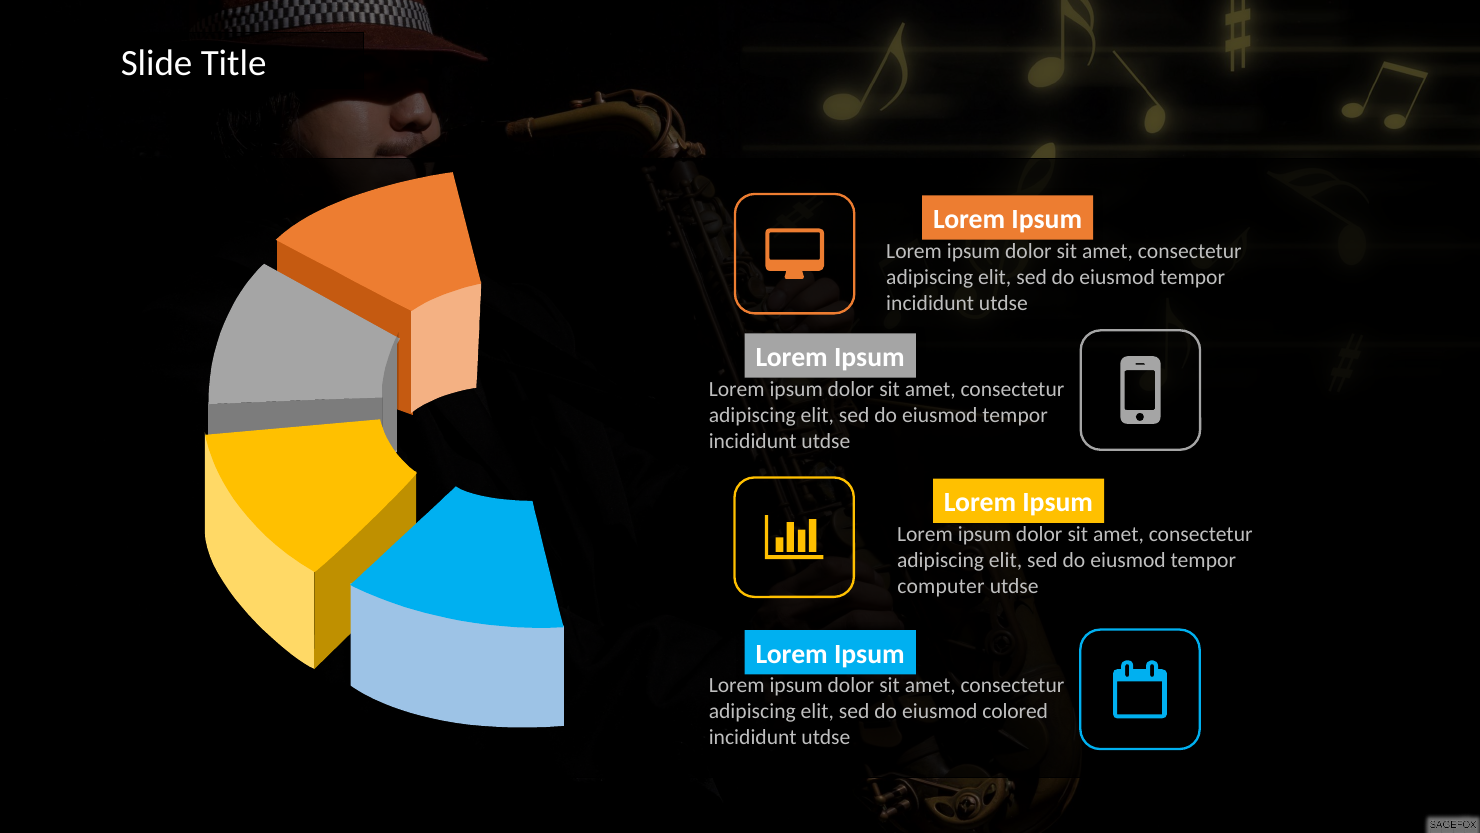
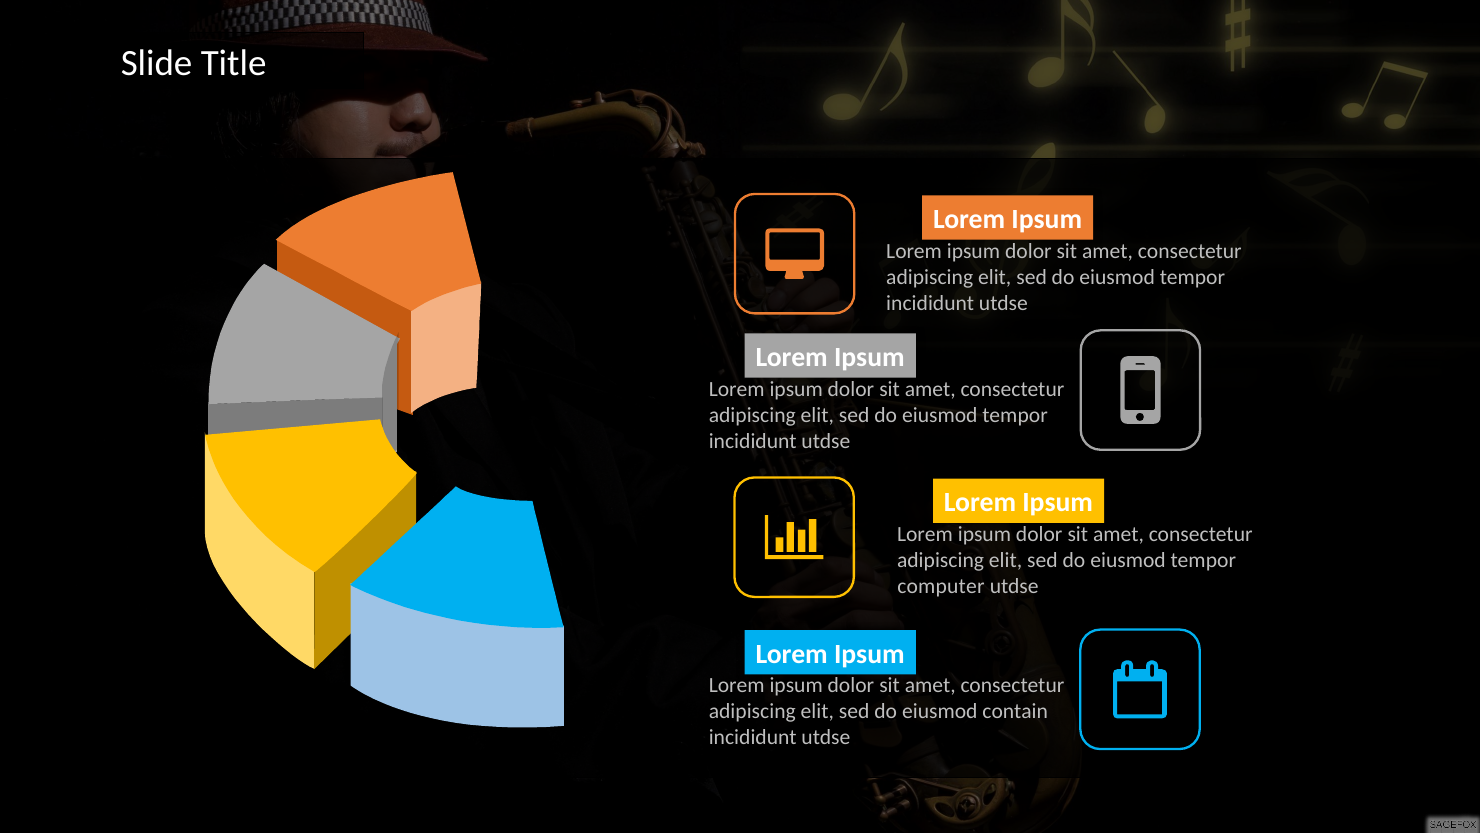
colored: colored -> contain
